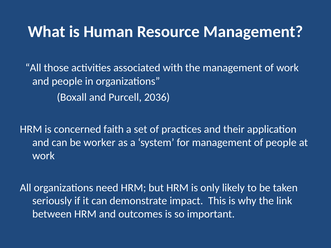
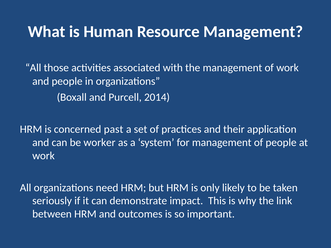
2036: 2036 -> 2014
faith: faith -> past
